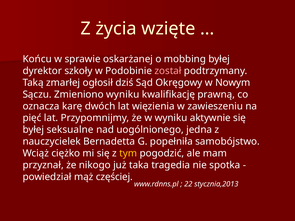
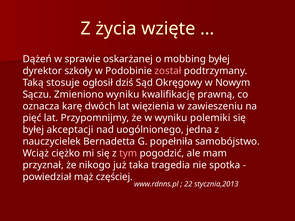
Końcu: Końcu -> Dążeń
zmarłej: zmarłej -> stosuje
aktywnie: aktywnie -> polemiki
seksualne: seksualne -> akceptacji
tym colour: yellow -> pink
